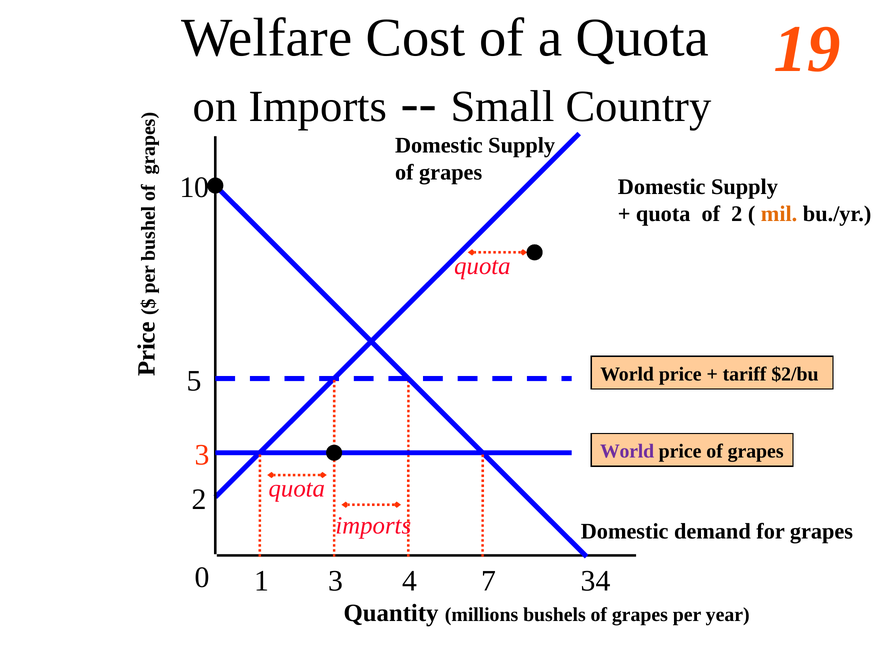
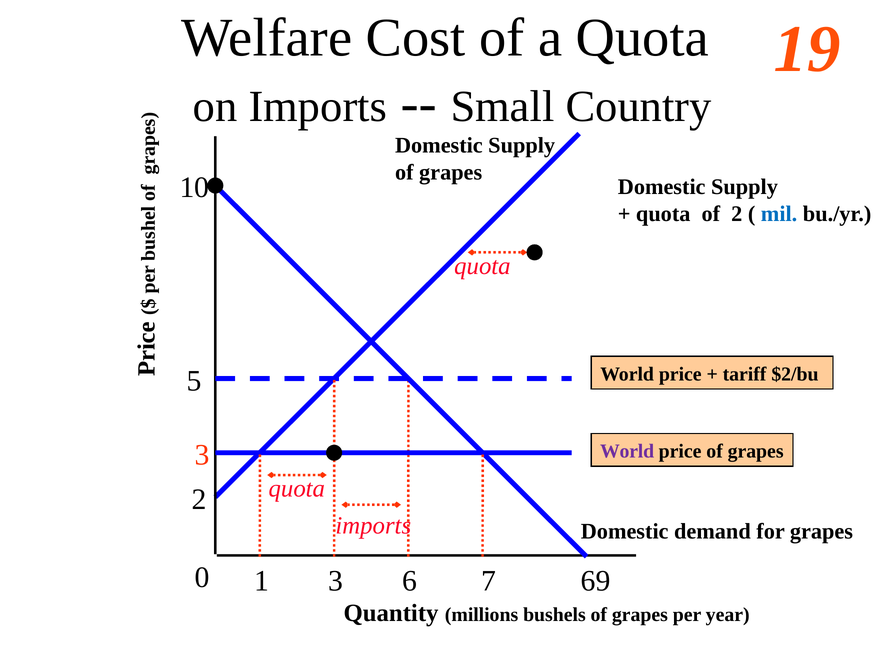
mil colour: orange -> blue
34: 34 -> 69
4: 4 -> 6
